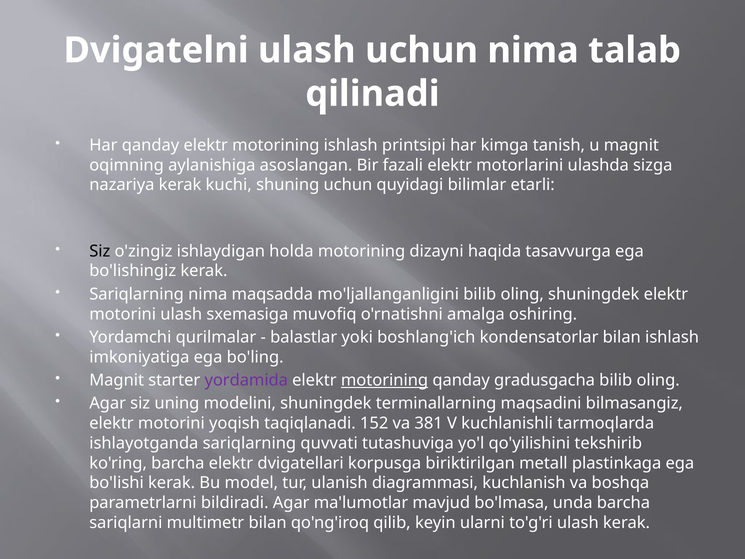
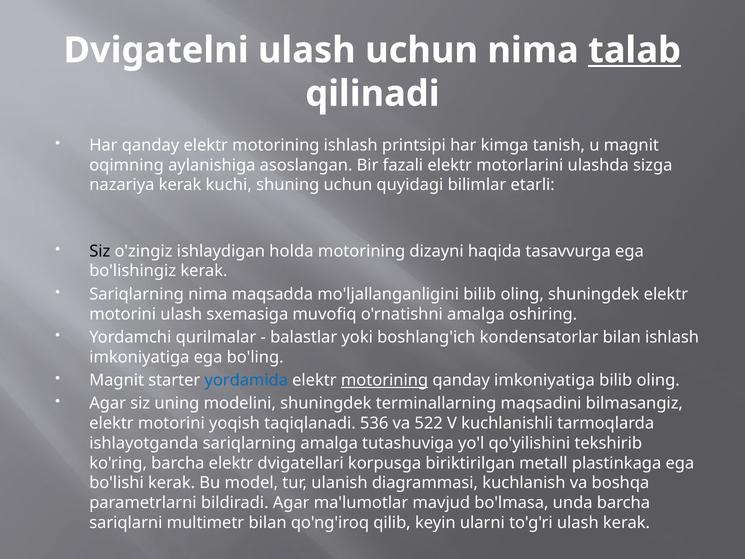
talab underline: none -> present
yordamida colour: purple -> blue
qanday gradusgacha: gradusgacha -> imkoniyatiga
152: 152 -> 536
381: 381 -> 522
sariqlarning quvvati: quvvati -> amalga
